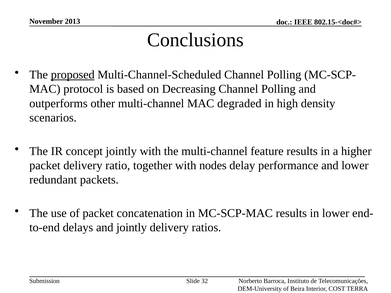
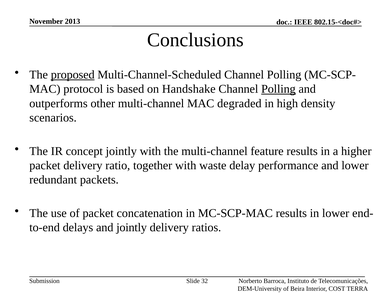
Decreasing: Decreasing -> Handshake
Polling at (278, 89) underline: none -> present
nodes: nodes -> waste
